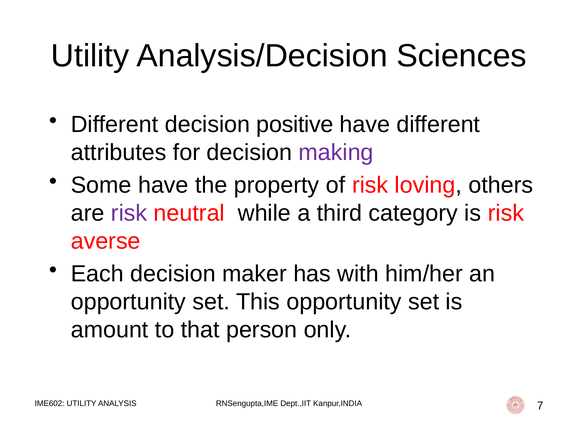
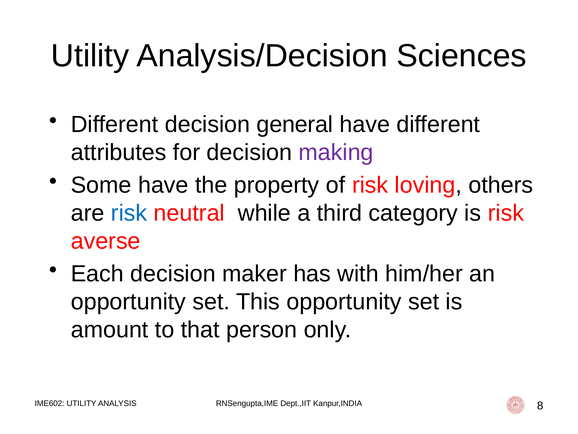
positive: positive -> general
risk at (129, 213) colour: purple -> blue
7: 7 -> 8
